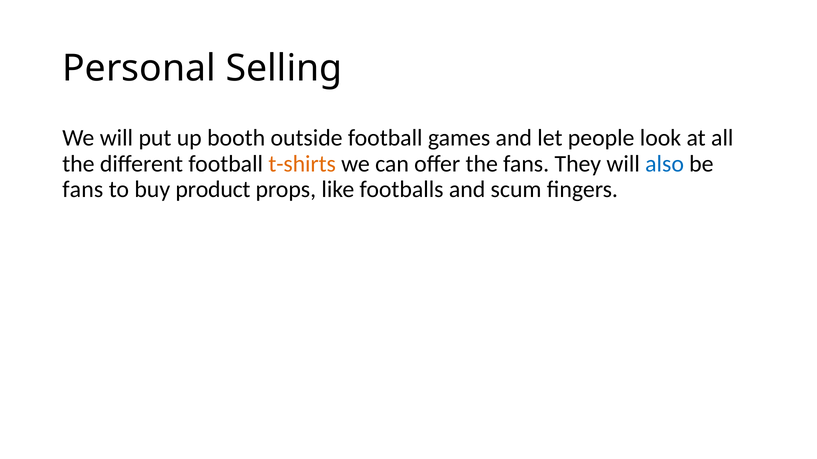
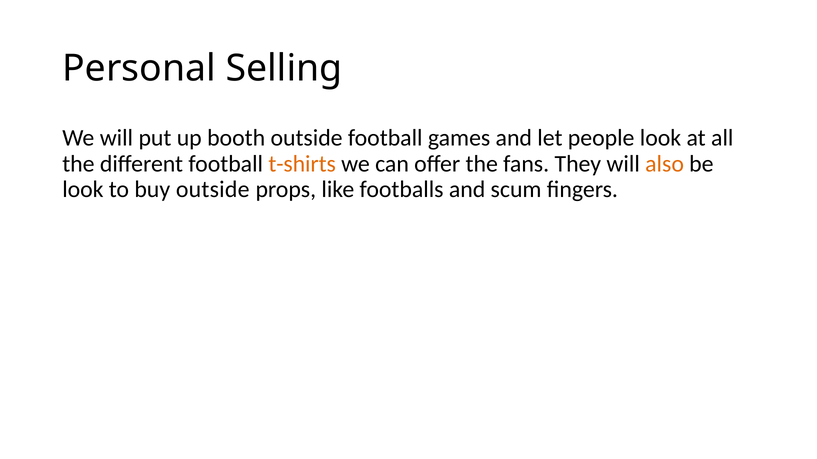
also colour: blue -> orange
fans at (83, 190): fans -> look
buy product: product -> outside
